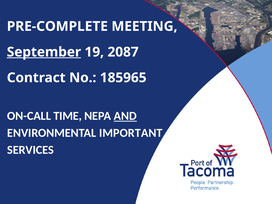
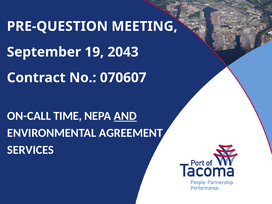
PRE-COMPLETE: PRE-COMPLETE -> PRE-QUESTION
September underline: present -> none
2087: 2087 -> 2043
185965: 185965 -> 070607
IMPORTANT: IMPORTANT -> AGREEMENT
